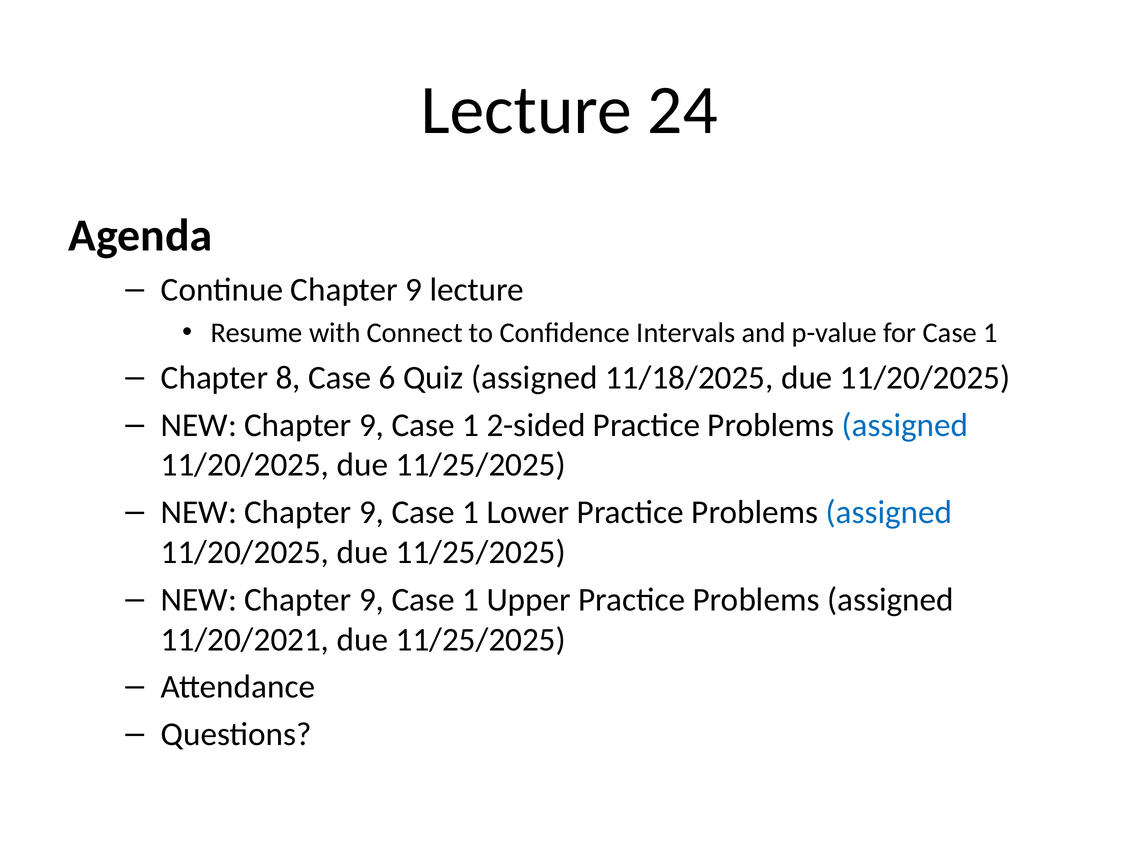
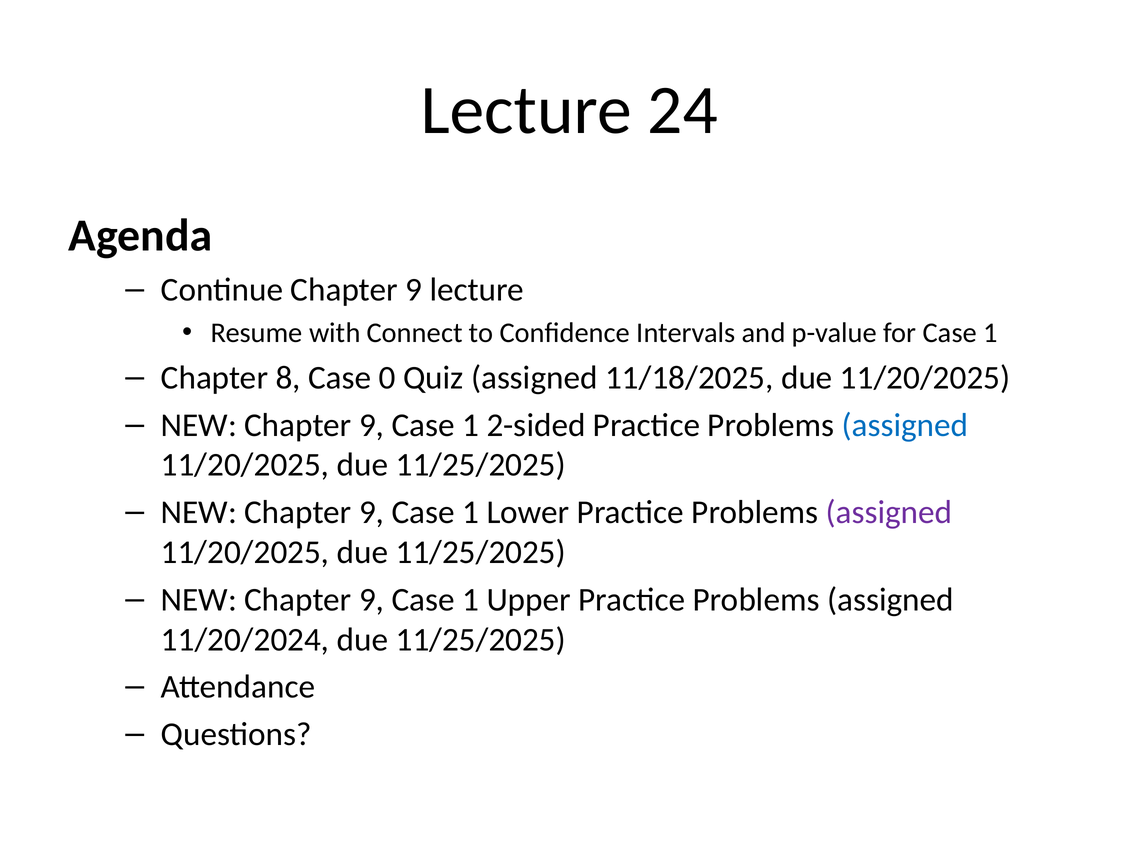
6: 6 -> 0
assigned at (889, 513) colour: blue -> purple
11/20/2021: 11/20/2021 -> 11/20/2024
